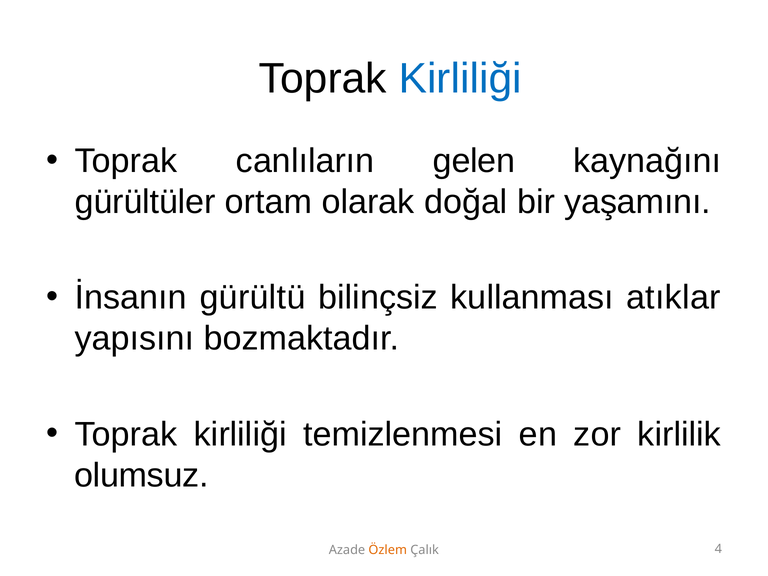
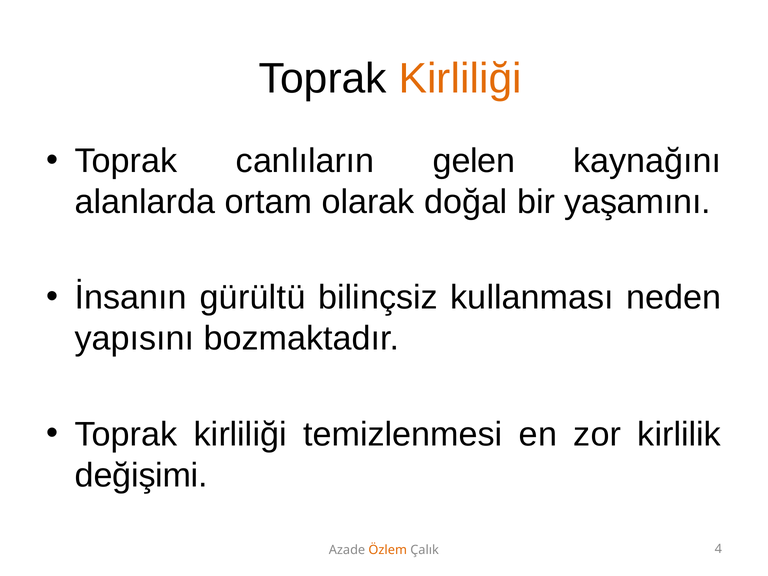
Kirliliği at (460, 79) colour: blue -> orange
gürültüler: gürültüler -> alanlarda
atıklar: atıklar -> neden
olumsuz: olumsuz -> değişimi
